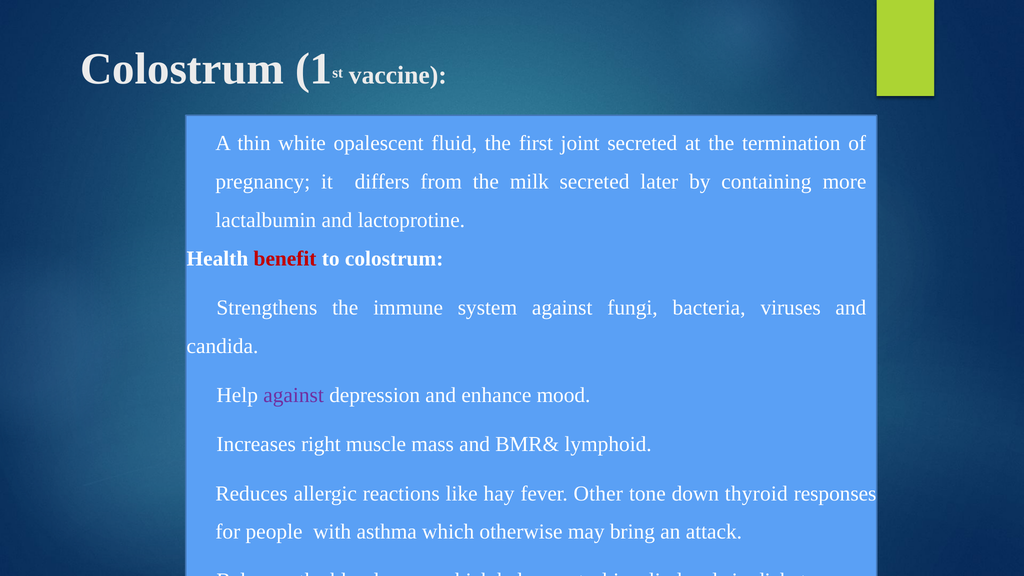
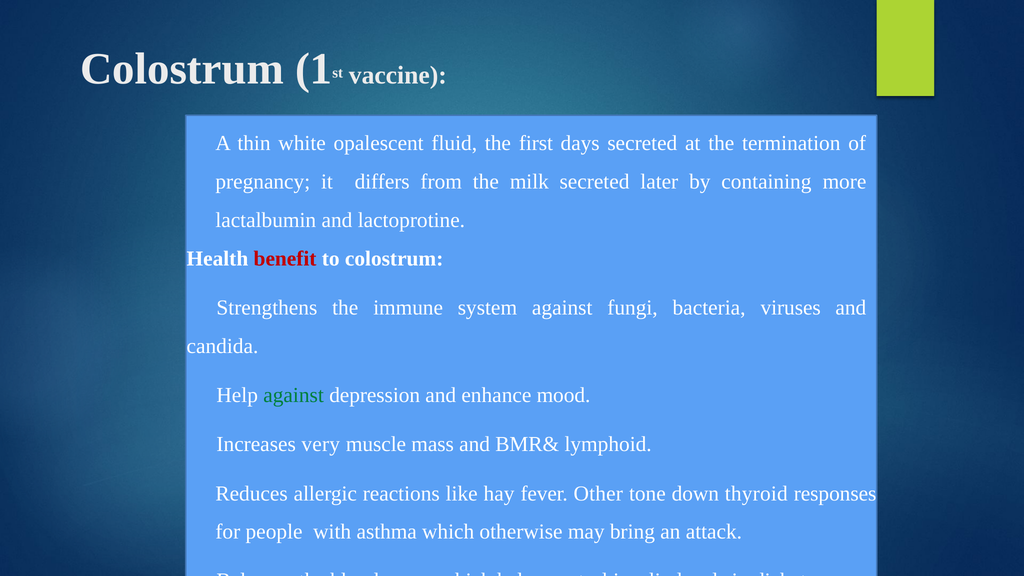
joint: joint -> days
against at (294, 395) colour: purple -> green
right: right -> very
